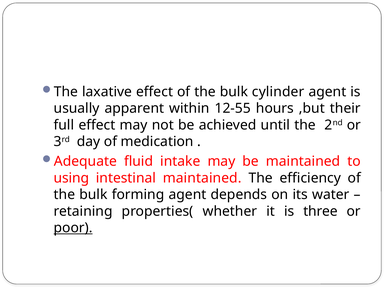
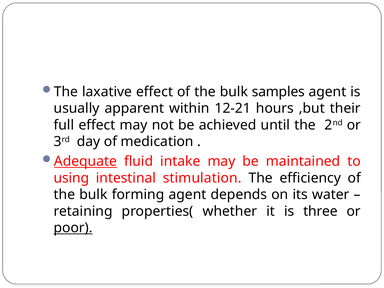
cylinder: cylinder -> samples
12-55: 12-55 -> 12-21
Adequate underline: none -> present
intestinal maintained: maintained -> stimulation
